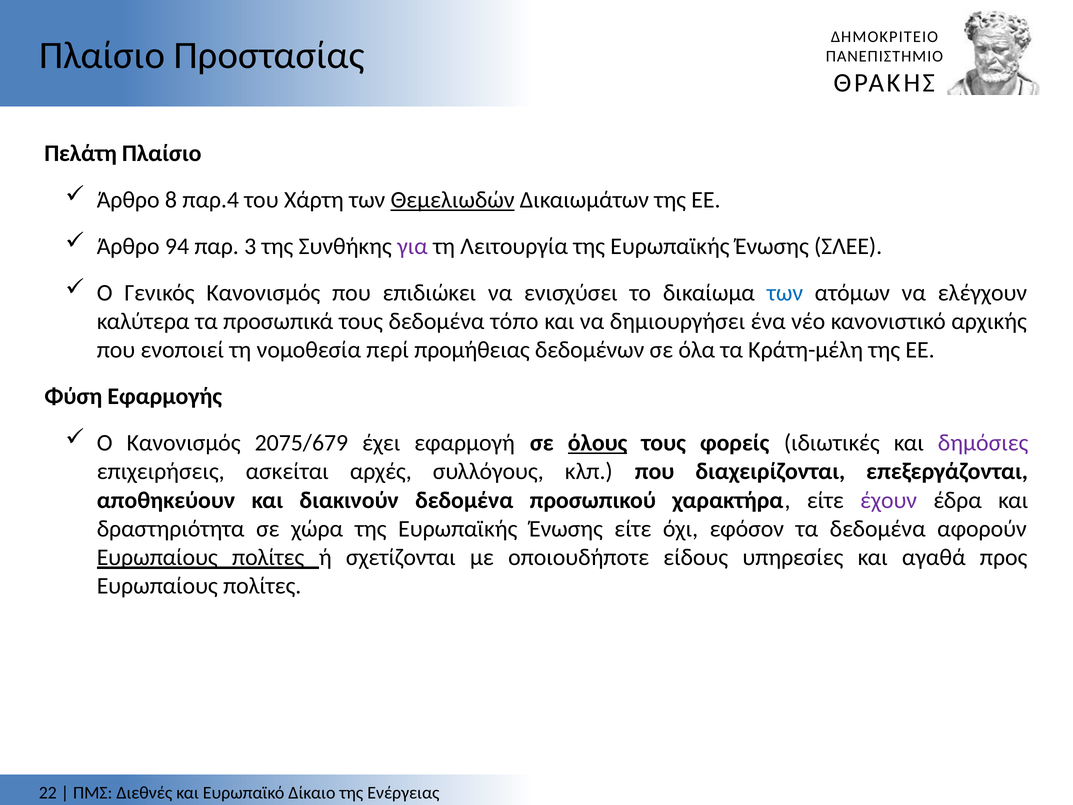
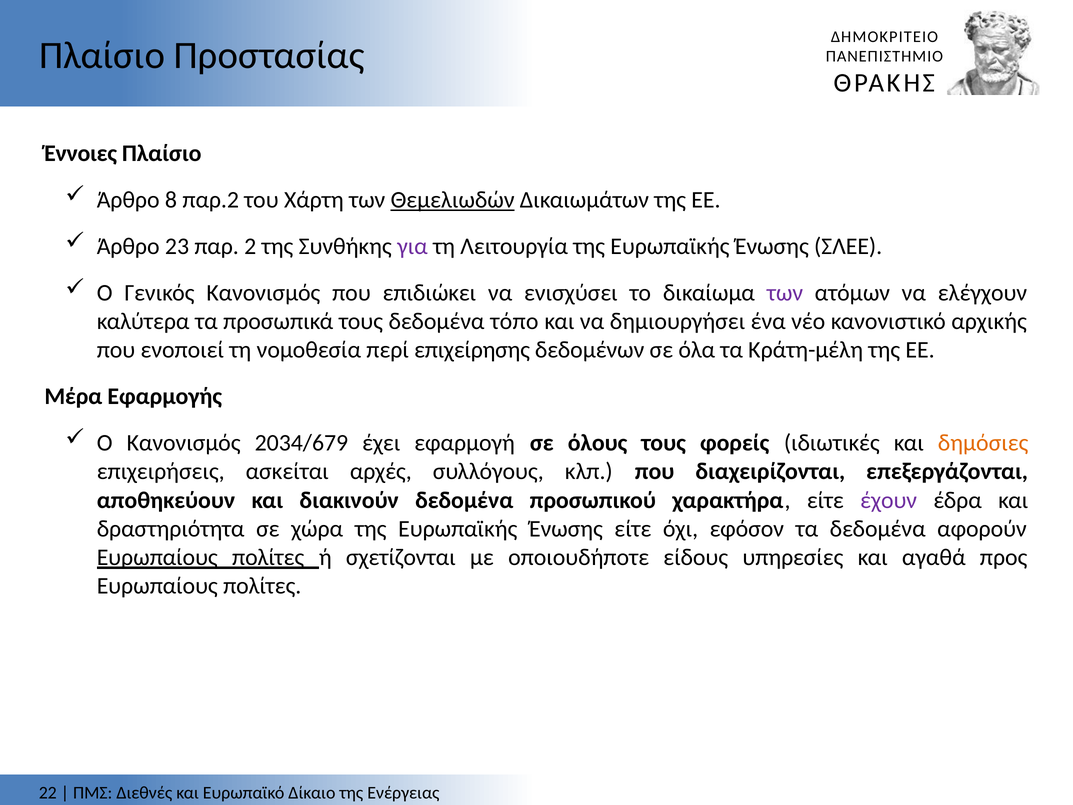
Πελάτη: Πελάτη -> Έννοιες
παρ.4: παρ.4 -> παρ.2
94: 94 -> 23
3: 3 -> 2
των at (785, 293) colour: blue -> purple
προμήθειας: προμήθειας -> επιχείρησης
Φύση: Φύση -> Μέρα
2075/679: 2075/679 -> 2034/679
όλους underline: present -> none
δημόσιες colour: purple -> orange
